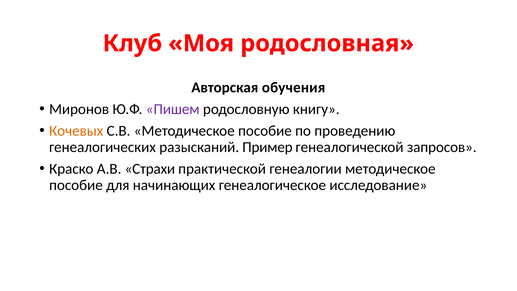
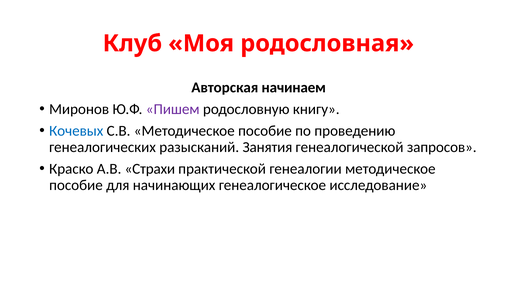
обучения: обучения -> начинаем
Кочевых colour: orange -> blue
Пример: Пример -> Занятия
